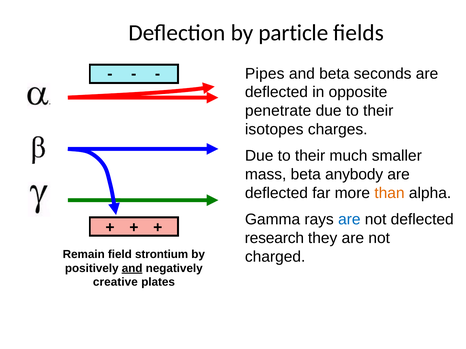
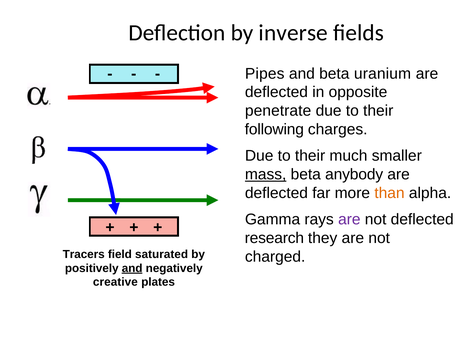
particle: particle -> inverse
seconds: seconds -> uranium
isotopes: isotopes -> following
mass underline: none -> present
are at (349, 220) colour: blue -> purple
Remain: Remain -> Tracers
strontium: strontium -> saturated
